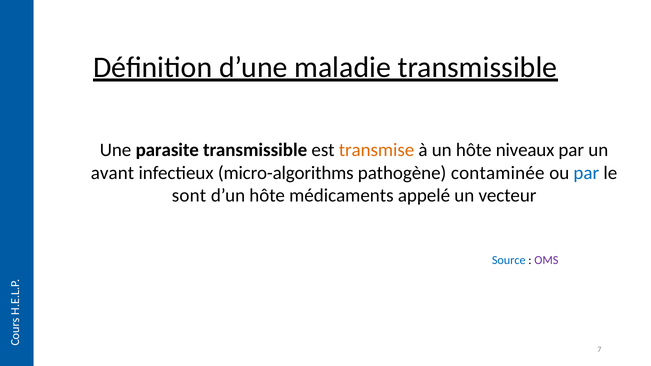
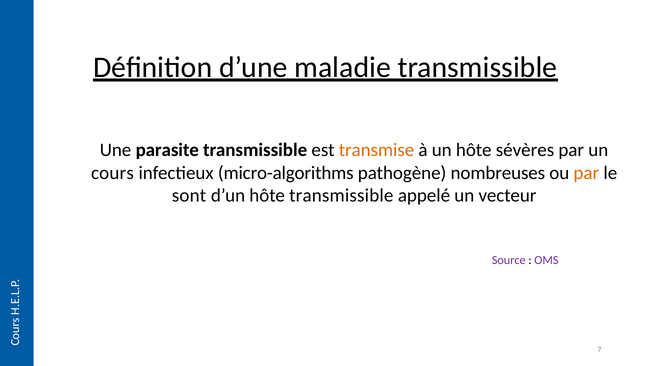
niveaux: niveaux -> sévères
avant: avant -> cours
contaminée: contaminée -> nombreuses
par at (586, 173) colour: blue -> orange
hôte médicaments: médicaments -> transmissible
Source colour: blue -> purple
